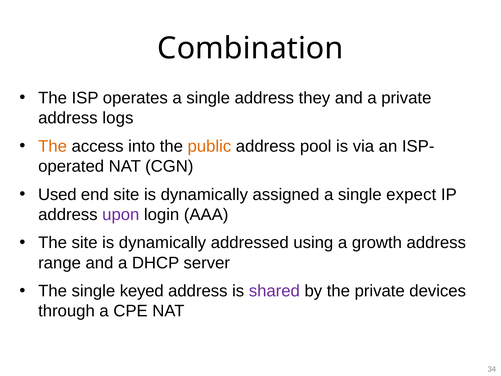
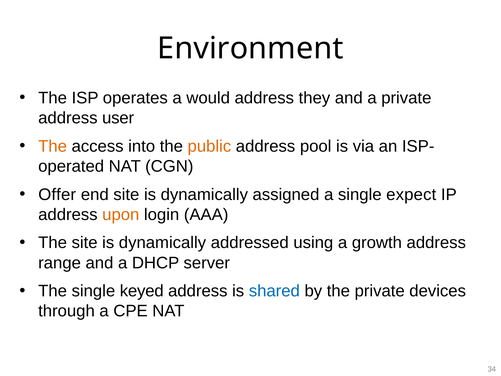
Combination: Combination -> Environment
operates a single: single -> would
logs: logs -> user
Used: Used -> Offer
upon colour: purple -> orange
shared colour: purple -> blue
